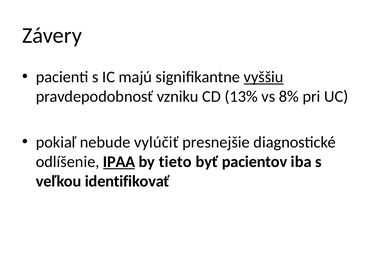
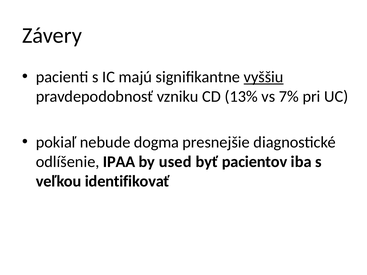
8%: 8% -> 7%
vylúčiť: vylúčiť -> dogma
IPAA underline: present -> none
tieto: tieto -> used
